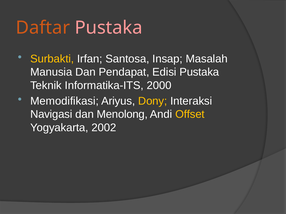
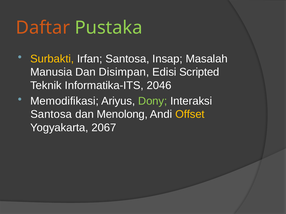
Pustaka at (109, 28) colour: pink -> light green
Pendapat: Pendapat -> Disimpan
Edisi Pustaka: Pustaka -> Scripted
2000: 2000 -> 2046
Dony colour: yellow -> light green
Navigasi at (51, 115): Navigasi -> Santosa
2002: 2002 -> 2067
